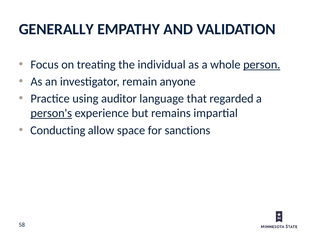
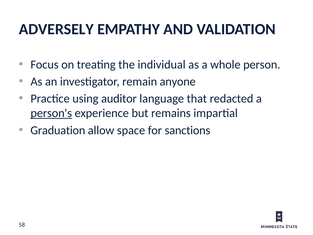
GENERALLY: GENERALLY -> ADVERSELY
person underline: present -> none
regarded: regarded -> redacted
Conducting: Conducting -> Graduation
